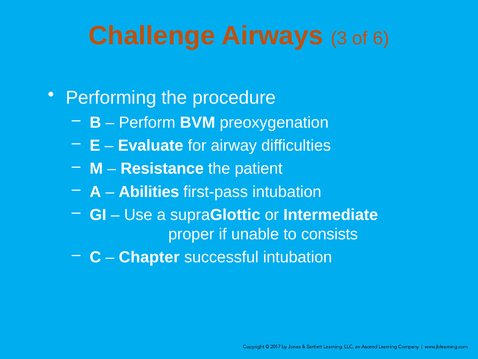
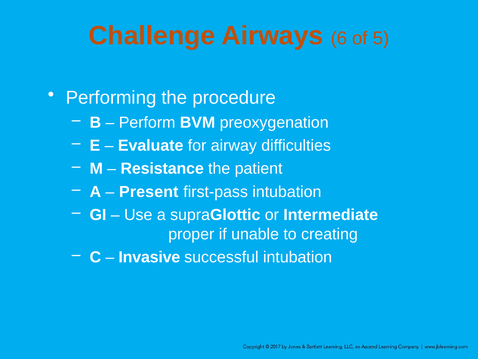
3: 3 -> 6
6: 6 -> 5
Abilities: Abilities -> Present
consists: consists -> creating
Chapter: Chapter -> Invasive
